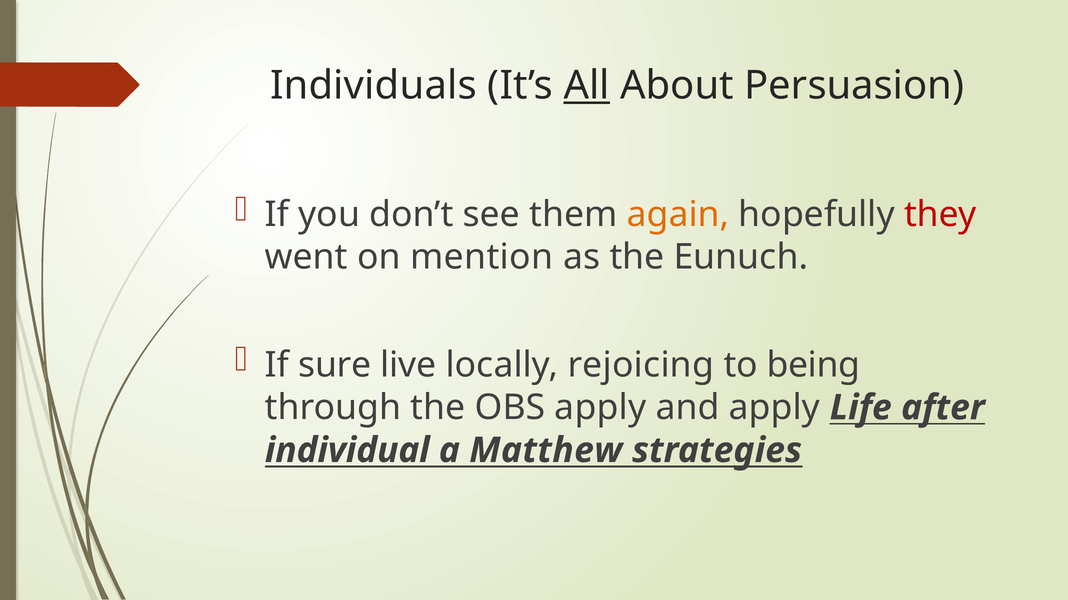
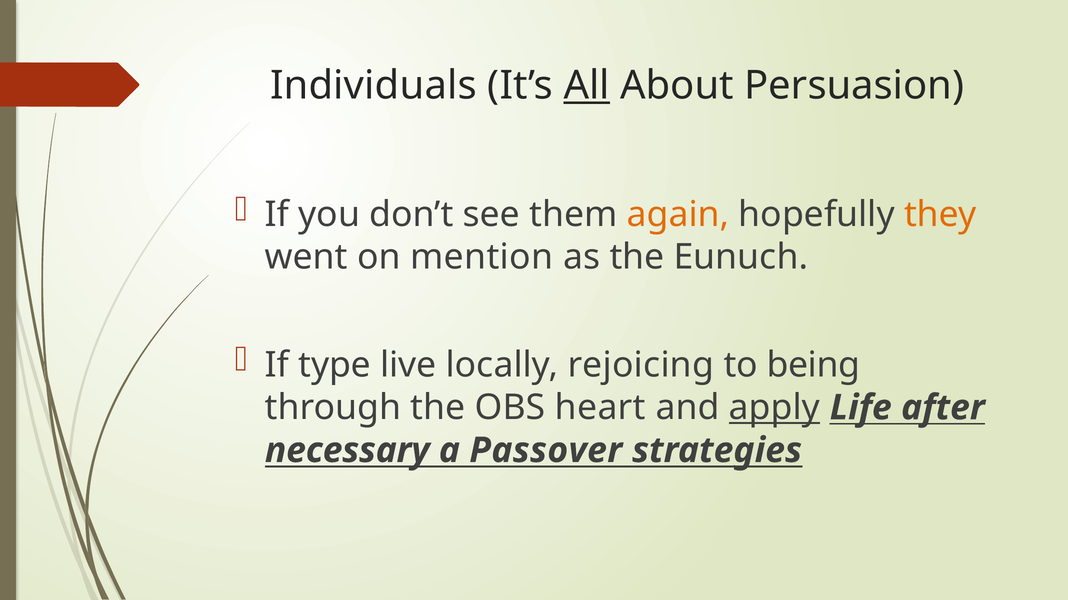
they colour: red -> orange
sure: sure -> type
OBS apply: apply -> heart
apply at (774, 408) underline: none -> present
individual: individual -> necessary
Matthew: Matthew -> Passover
